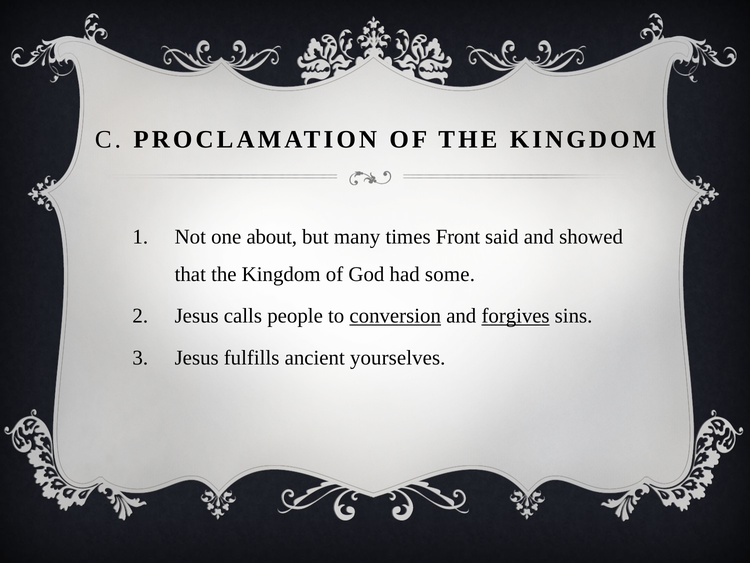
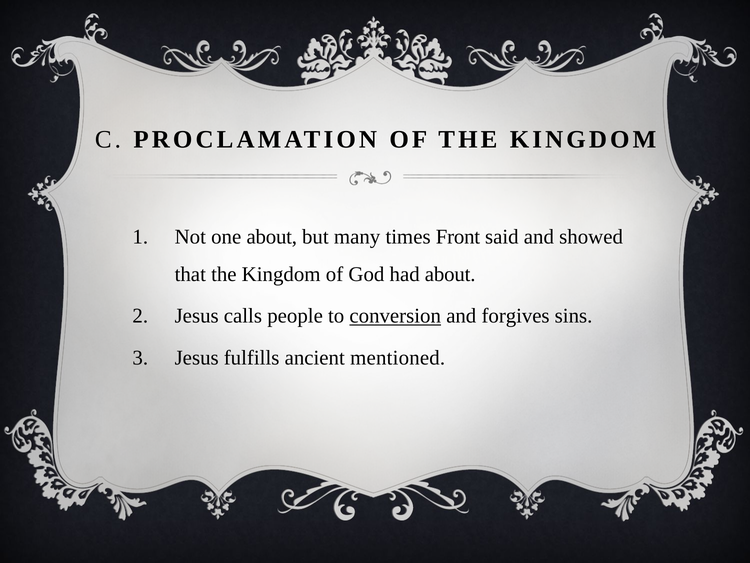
had some: some -> about
forgives underline: present -> none
yourselves: yourselves -> mentioned
